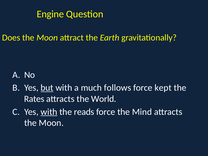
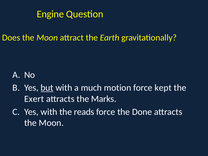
follows: follows -> motion
Rates: Rates -> Exert
World: World -> Marks
with at (49, 112) underline: present -> none
Mind: Mind -> Done
